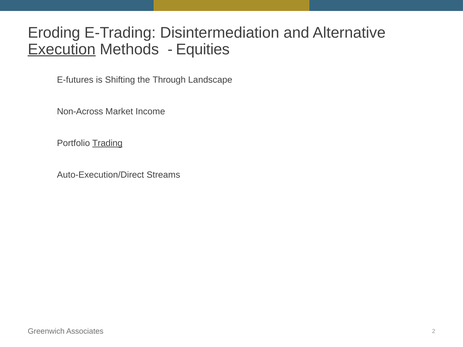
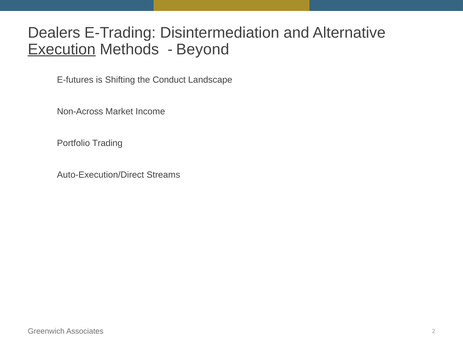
Eroding: Eroding -> Dealers
Equities: Equities -> Beyond
Through: Through -> Conduct
Trading underline: present -> none
